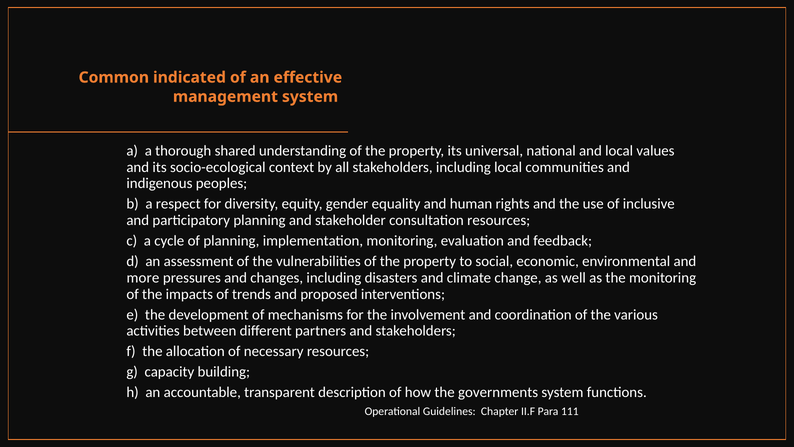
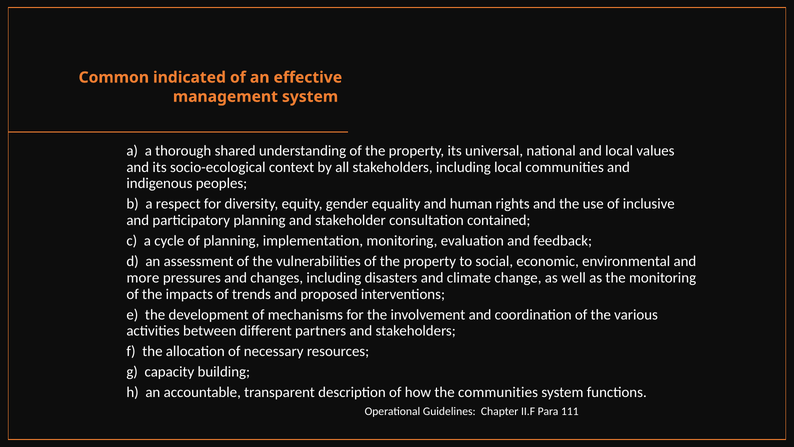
consultation resources: resources -> contained
the governments: governments -> communities
